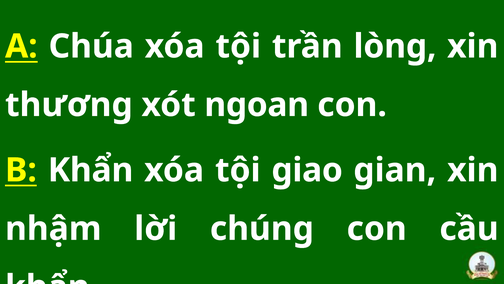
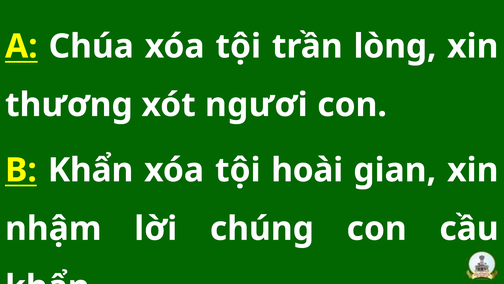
ngoan: ngoan -> ngươi
giao: giao -> hoài
